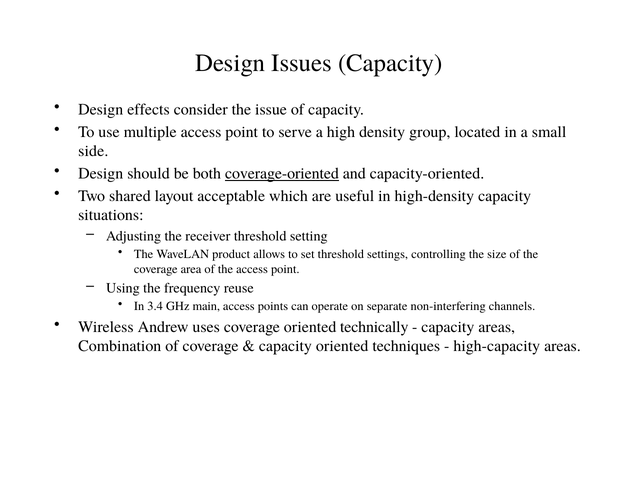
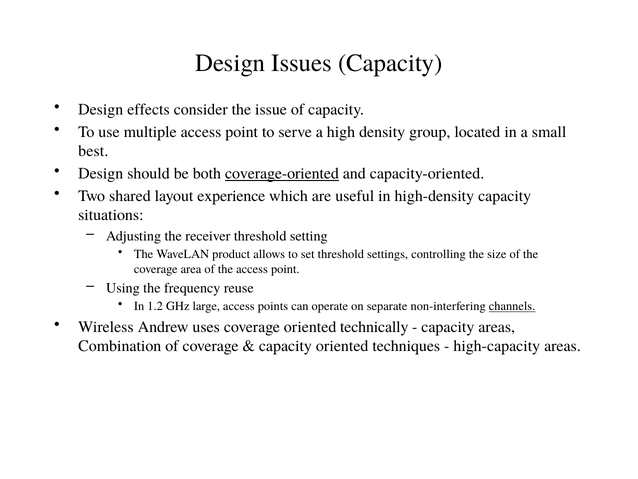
side: side -> best
acceptable: acceptable -> experience
3.4: 3.4 -> 1.2
main: main -> large
channels underline: none -> present
